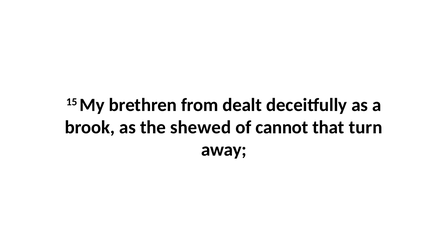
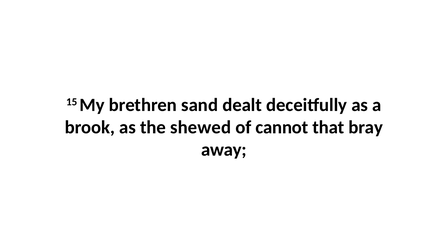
from: from -> sand
turn: turn -> bray
